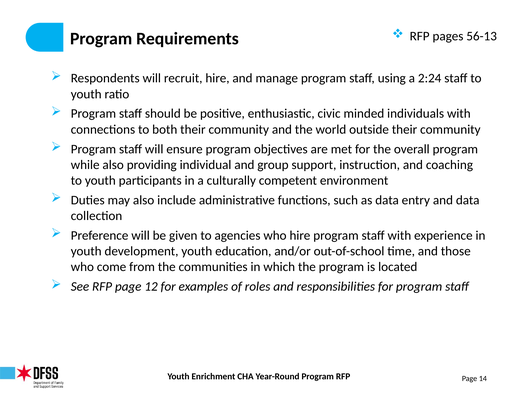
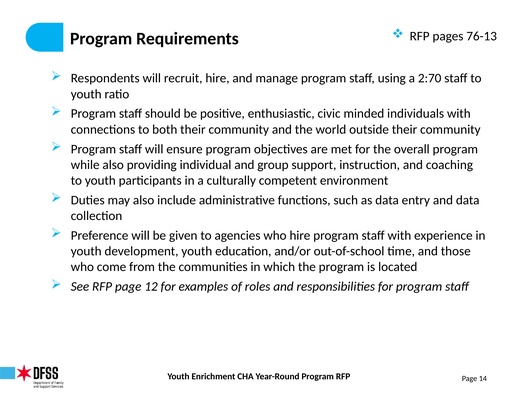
56-13: 56-13 -> 76-13
2:24: 2:24 -> 2:70
